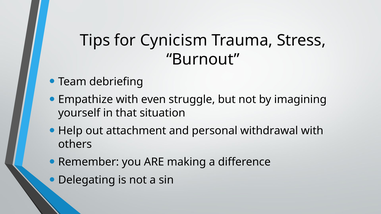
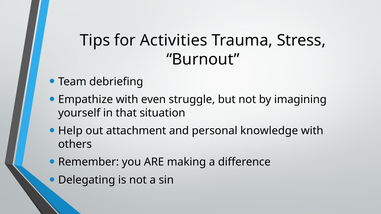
Cynicism: Cynicism -> Activities
withdrawal: withdrawal -> knowledge
